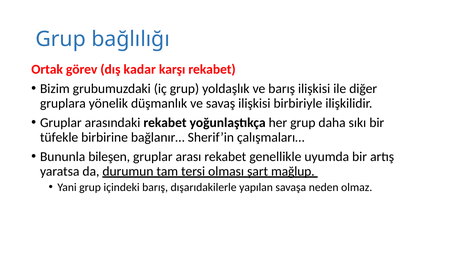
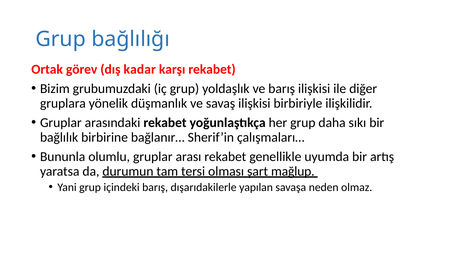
tüfekle: tüfekle -> bağlılık
bileşen: bileşen -> olumlu
